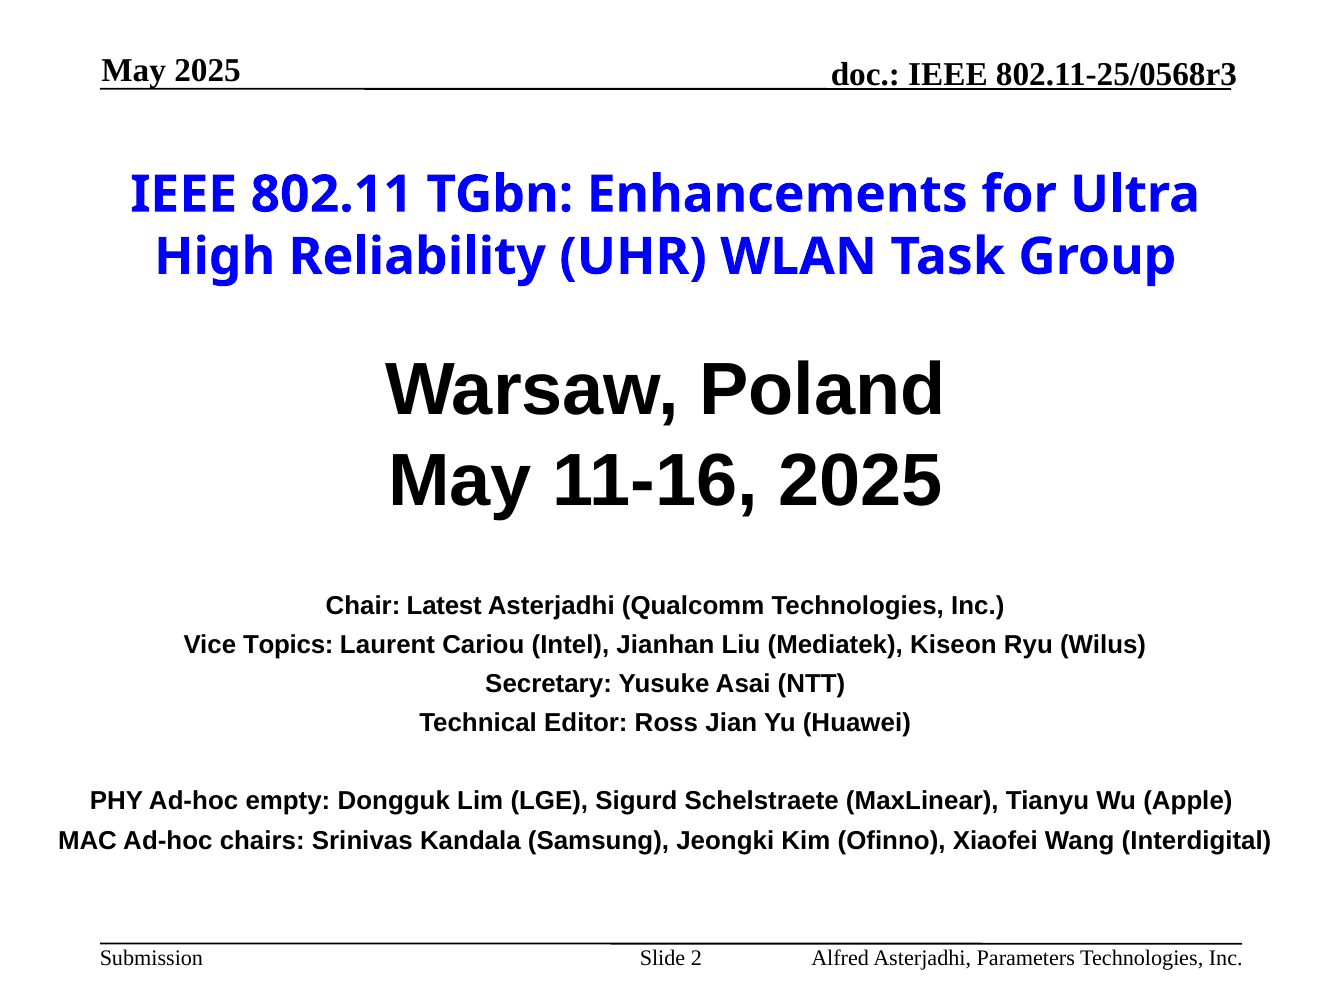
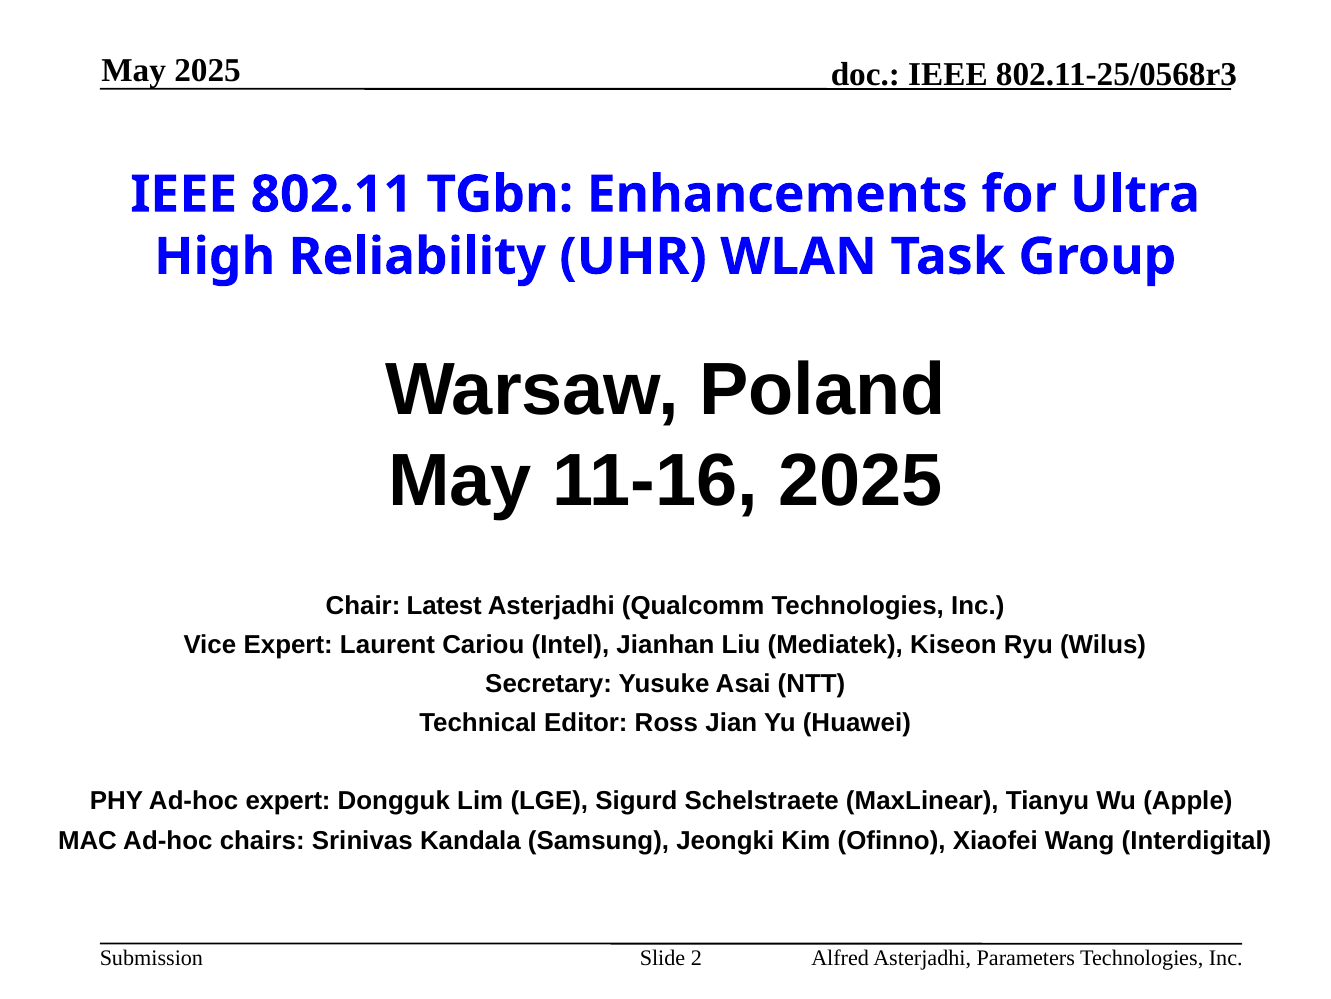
Vice Topics: Topics -> Expert
Ad-hoc empty: empty -> expert
